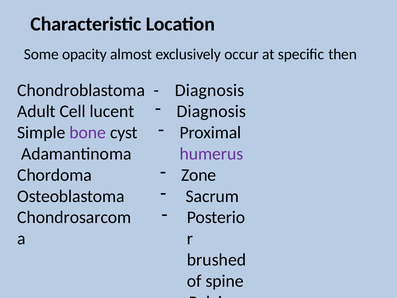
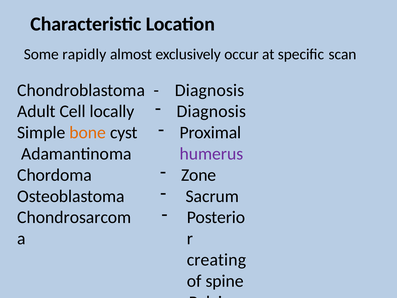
opacity: opacity -> rapidly
then: then -> scan
lucent: lucent -> locally
bone colour: purple -> orange
brushed: brushed -> creating
